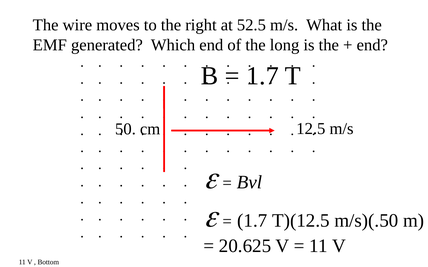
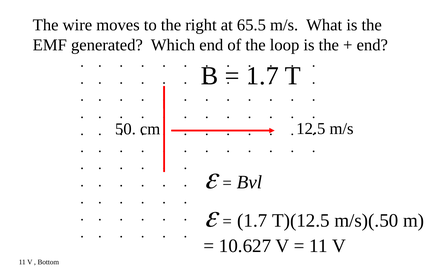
52.5: 52.5 -> 65.5
long: long -> loop
20.625: 20.625 -> 10.627
